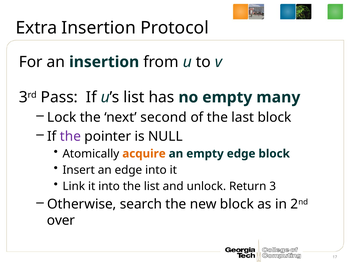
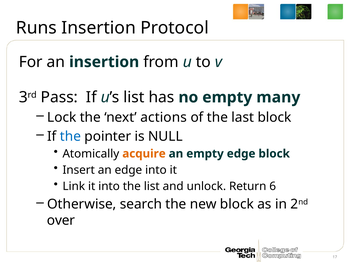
Extra: Extra -> Runs
second: second -> actions
the at (70, 137) colour: purple -> blue
3: 3 -> 6
